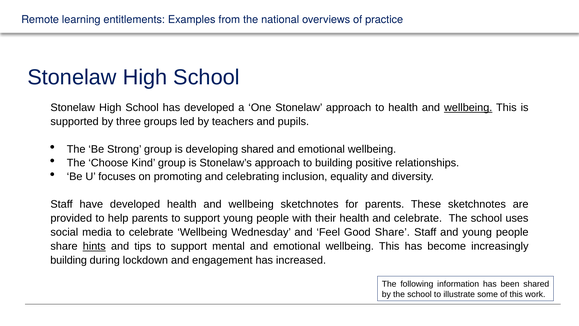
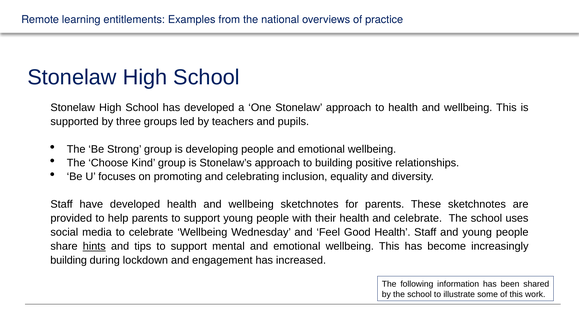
wellbeing at (468, 107) underline: present -> none
developing shared: shared -> people
Good Share: Share -> Health
